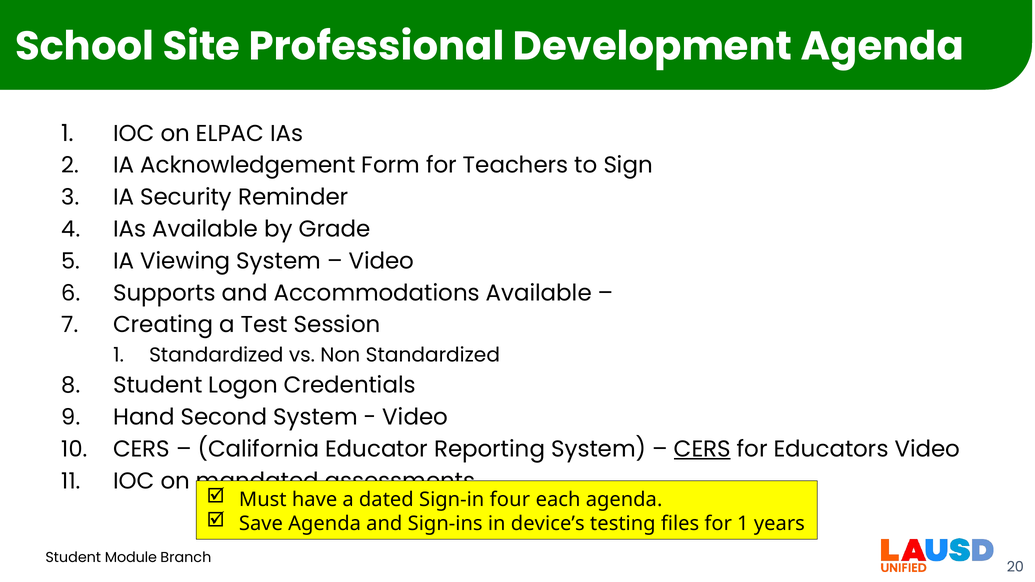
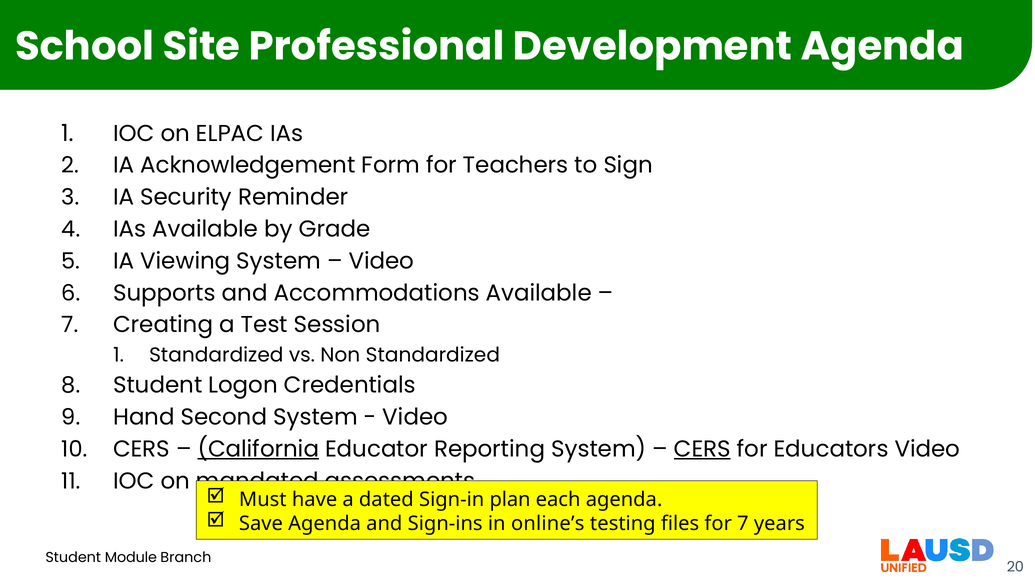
California underline: none -> present
four: four -> plan
device’s: device’s -> online’s
for 1: 1 -> 7
